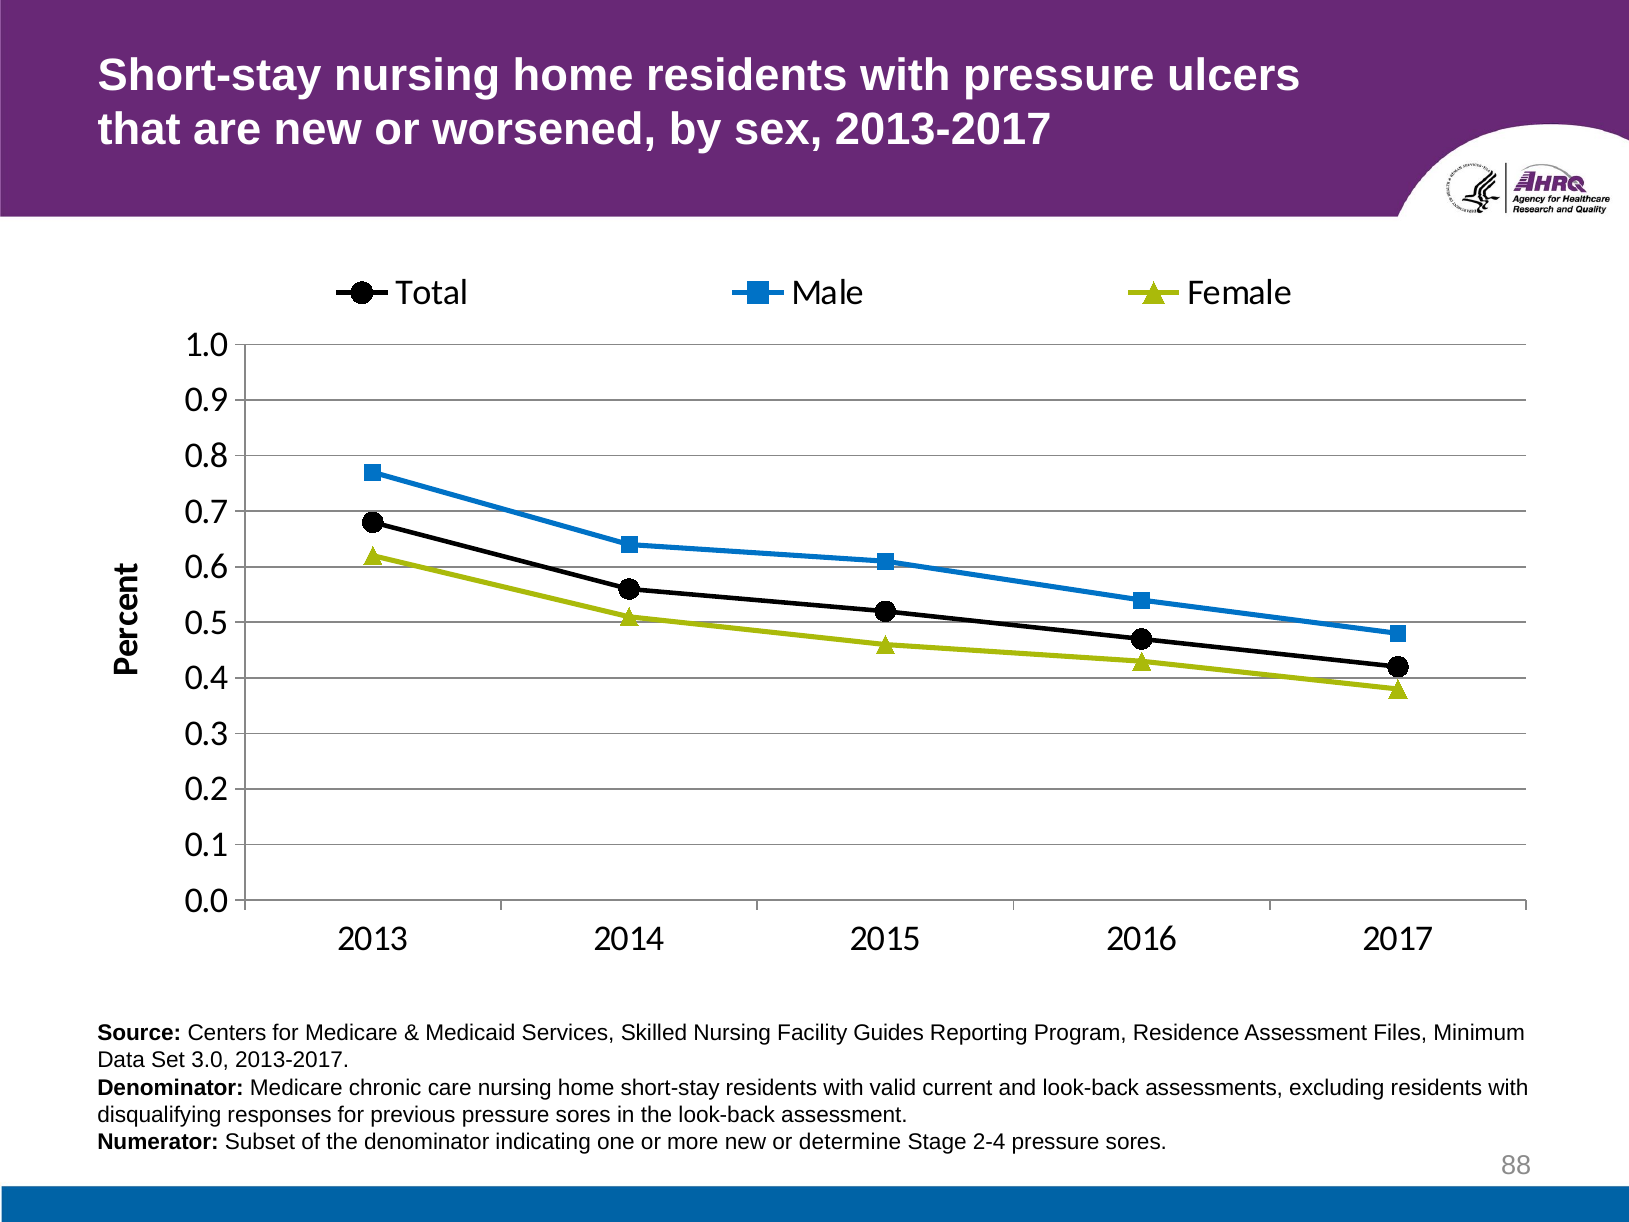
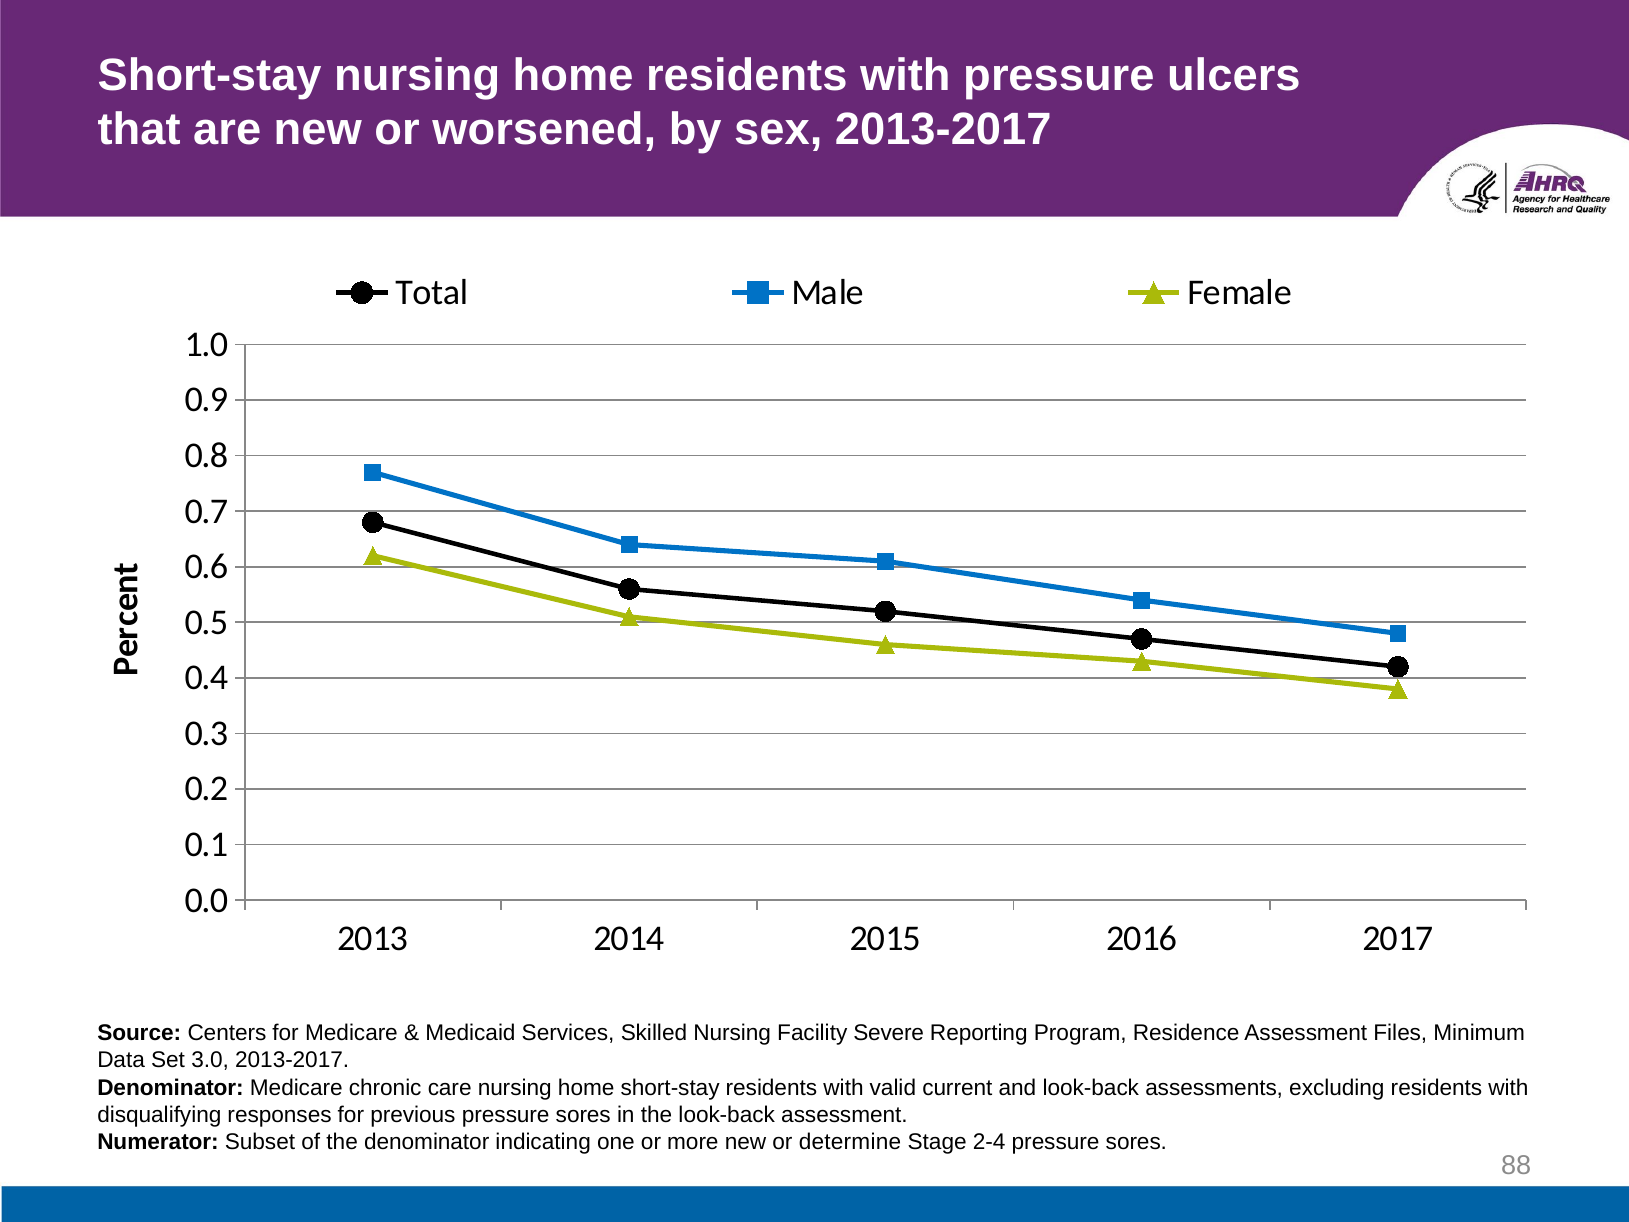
Guides: Guides -> Severe
